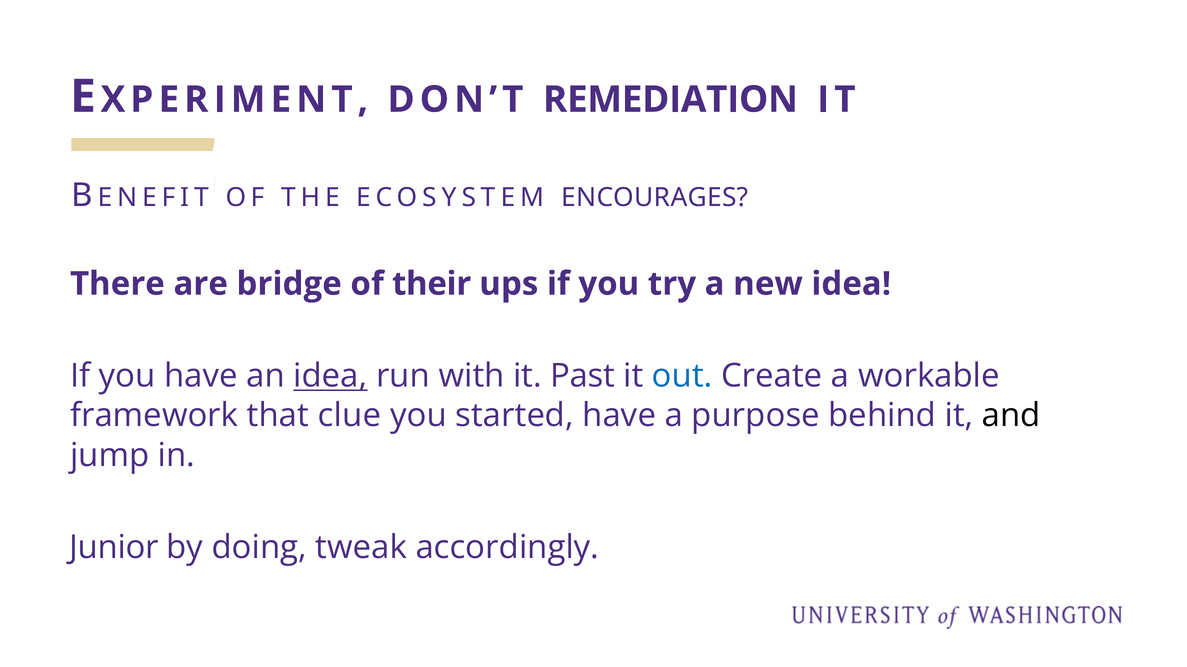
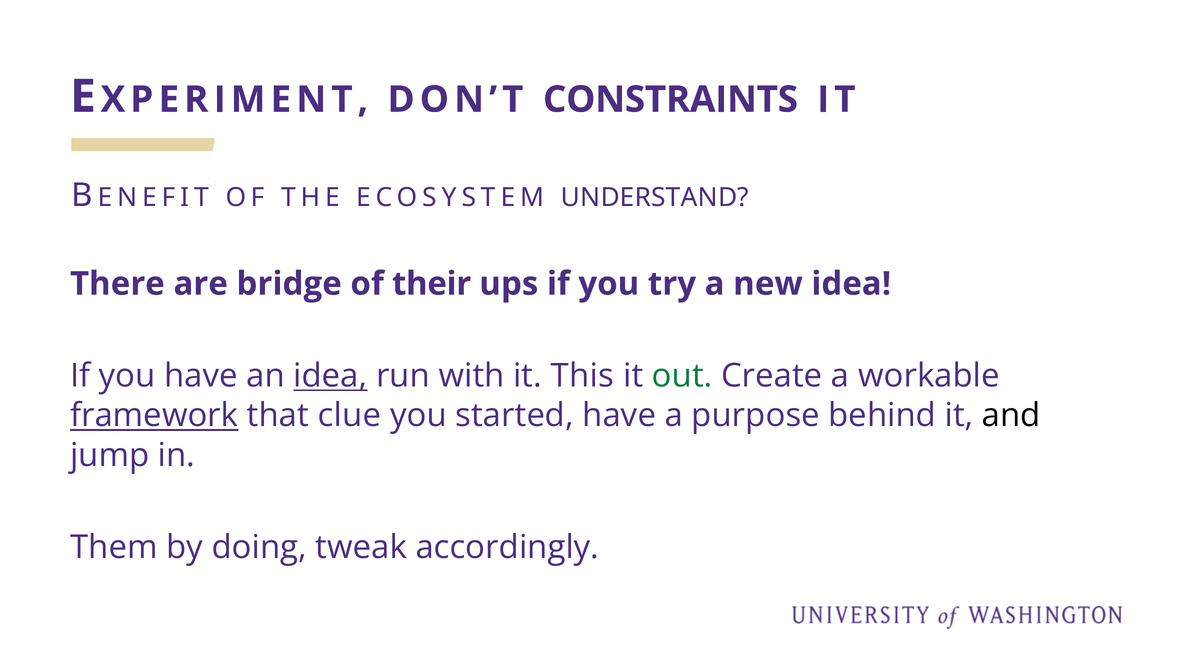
REMEDIATION: REMEDIATION -> CONSTRAINTS
ENCOURAGES: ENCOURAGES -> UNDERSTAND
Past: Past -> This
out colour: blue -> green
framework underline: none -> present
Junior: Junior -> Them
